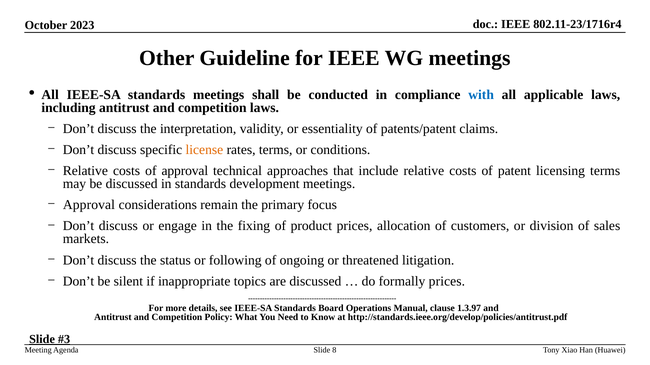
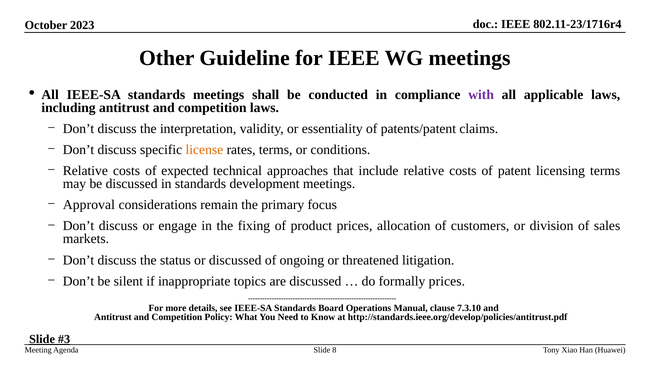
with colour: blue -> purple
of approval: approval -> expected
or following: following -> discussed
1.3.97: 1.3.97 -> 7.3.10
